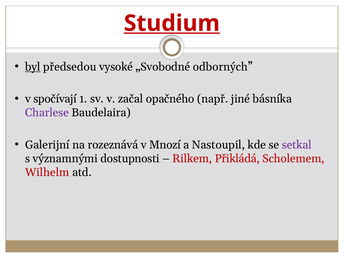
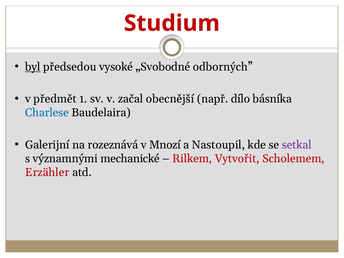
Studium underline: present -> none
spočívají: spočívají -> předmět
opačného: opačného -> obecnější
jiné: jiné -> dílo
Charlese colour: purple -> blue
dostupnosti: dostupnosti -> mechanické
Přikládá: Přikládá -> Vytvořit
Wilhelm: Wilhelm -> Erzähler
